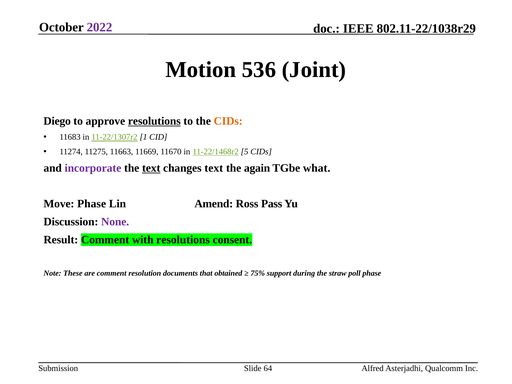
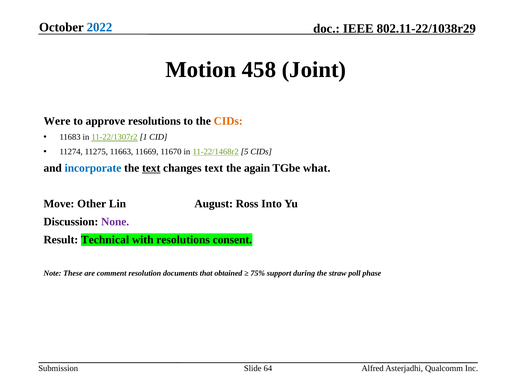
2022 colour: purple -> blue
536: 536 -> 458
Diego: Diego -> Were
resolutions at (154, 121) underline: present -> none
incorporate colour: purple -> blue
Move Phase: Phase -> Other
Amend: Amend -> August
Pass: Pass -> Into
Result Comment: Comment -> Technical
